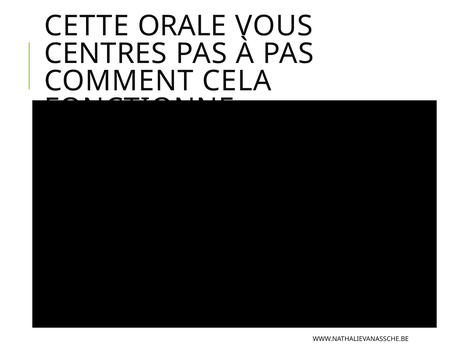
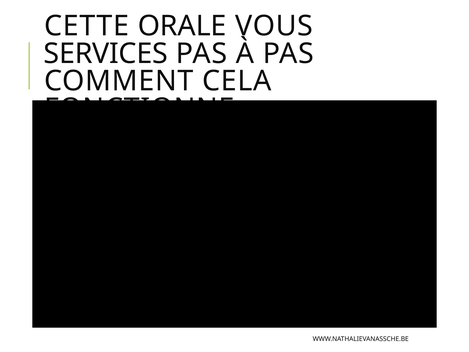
CENTRES: CENTRES -> SERVICES
